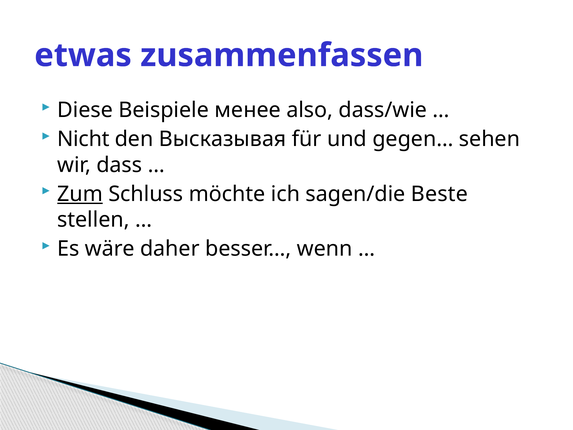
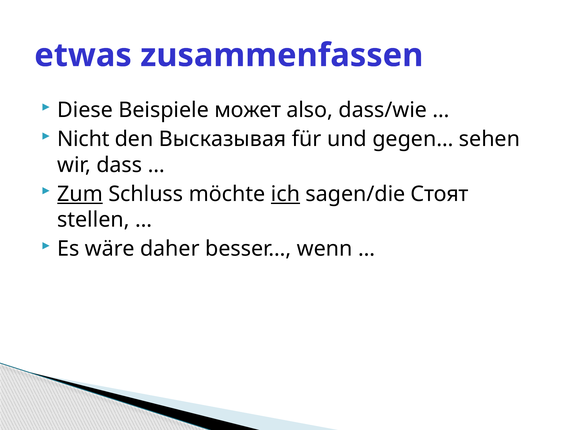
менее: менее -> может
ich underline: none -> present
Beste: Beste -> Стоят
